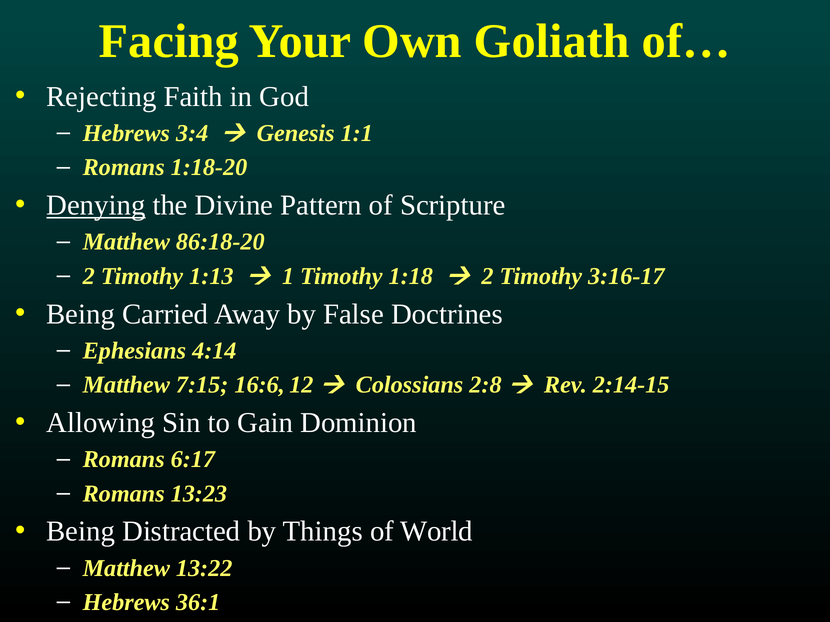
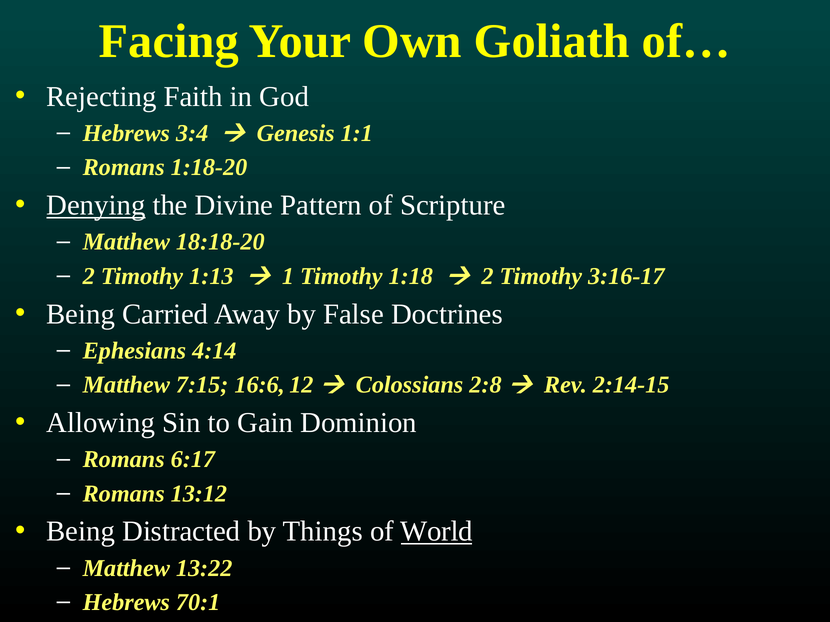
86:18-20: 86:18-20 -> 18:18-20
13:23: 13:23 -> 13:12
World underline: none -> present
36:1: 36:1 -> 70:1
